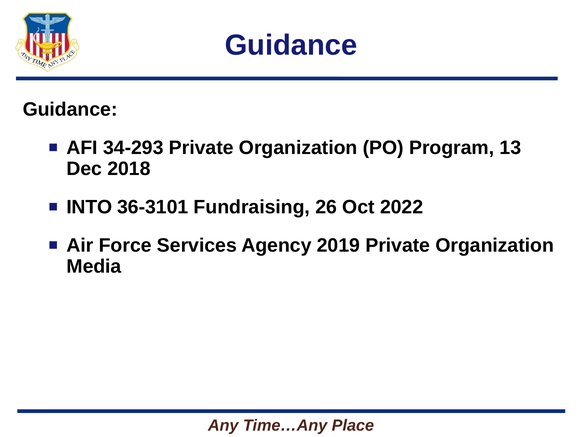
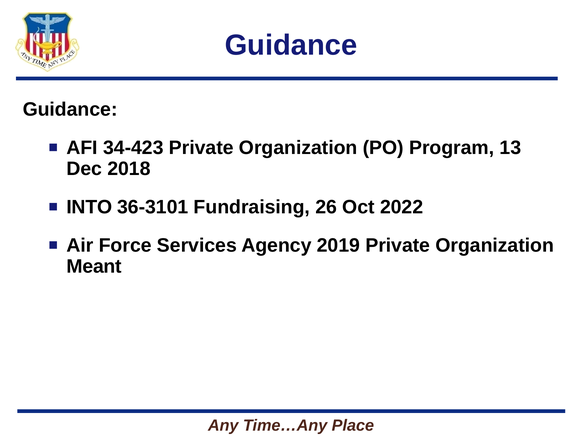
34-293: 34-293 -> 34-423
Media: Media -> Meant
